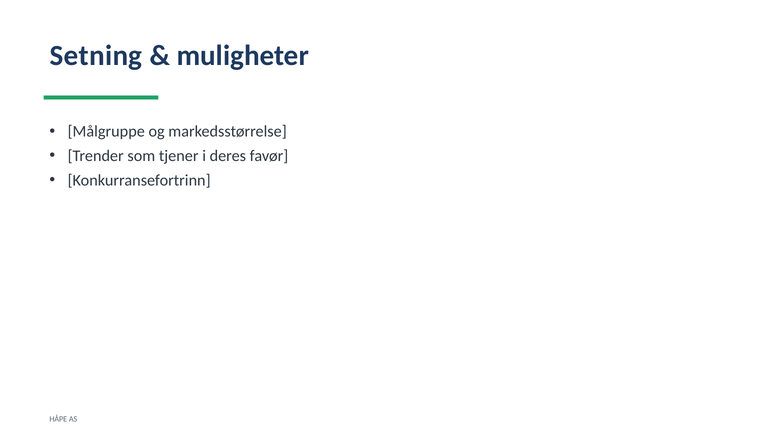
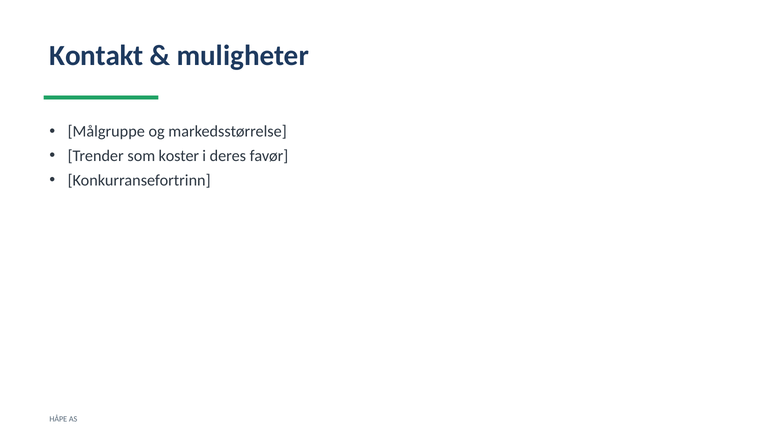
Setning: Setning -> Kontakt
tjener: tjener -> koster
